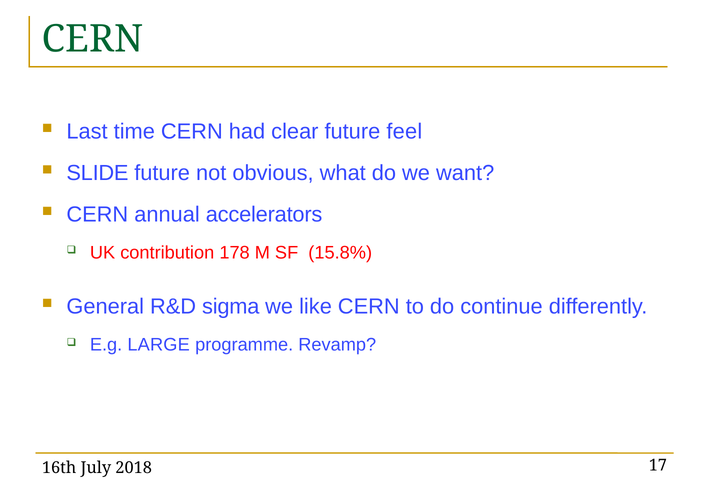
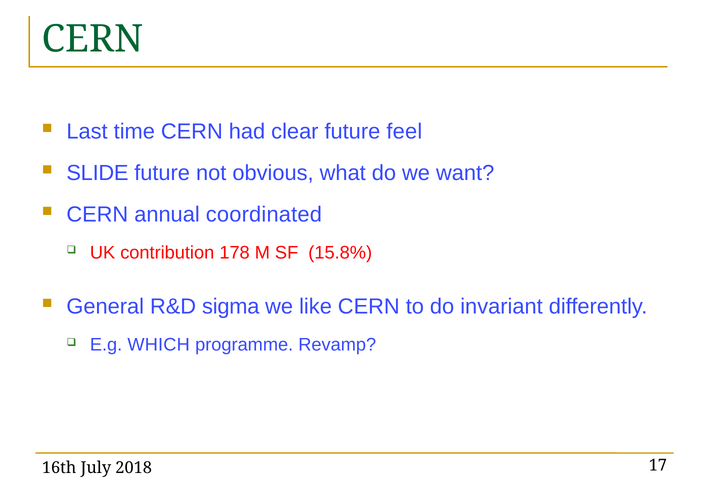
accelerators: accelerators -> coordinated
continue: continue -> invariant
LARGE: LARGE -> WHICH
